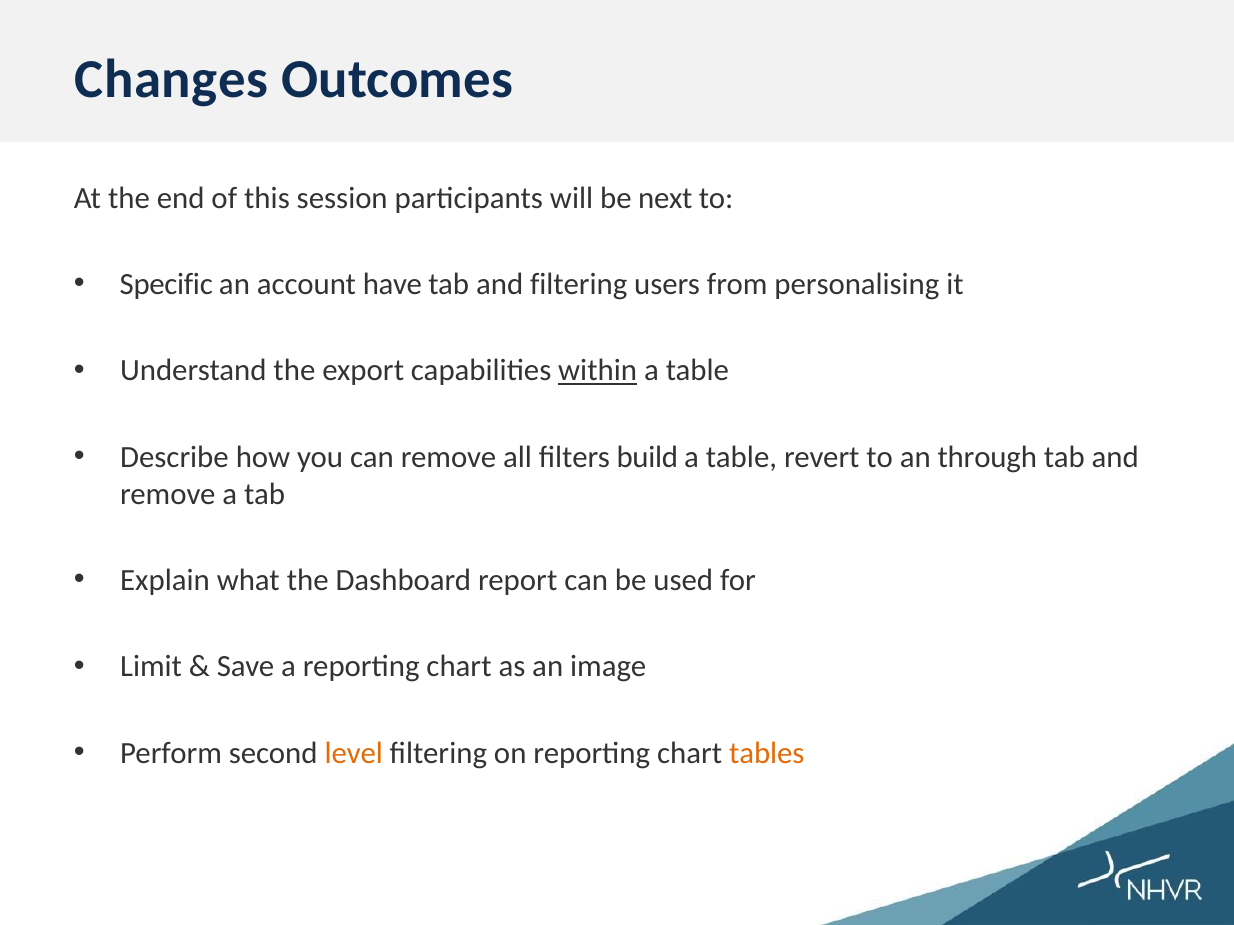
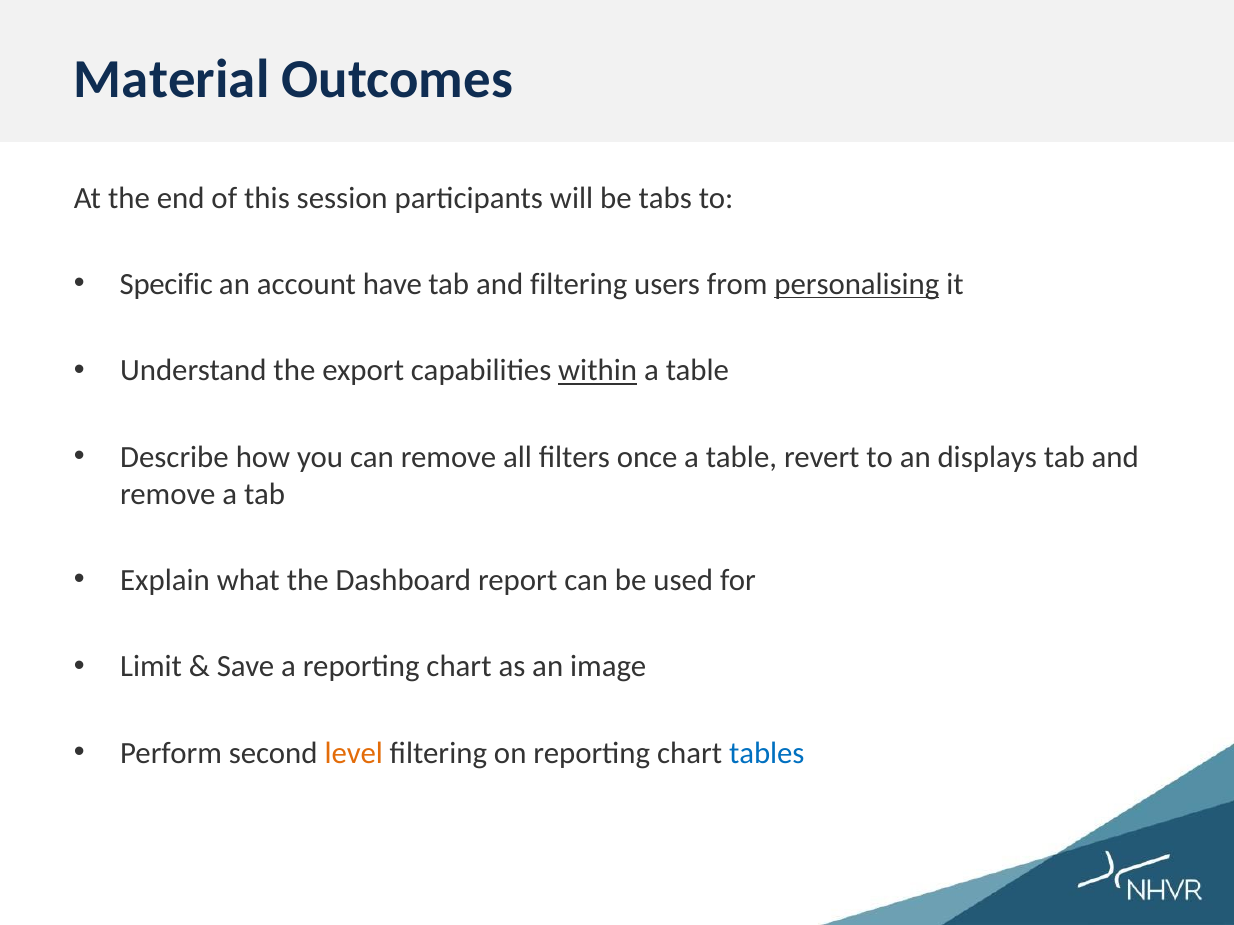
Changes: Changes -> Material
next: next -> tabs
personalising underline: none -> present
build: build -> once
through: through -> displays
tables colour: orange -> blue
